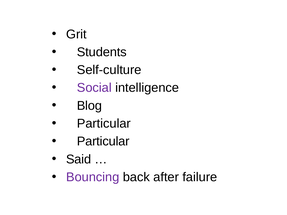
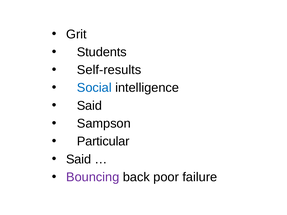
Self-culture: Self-culture -> Self-results
Social colour: purple -> blue
Blog at (89, 106): Blog -> Said
Particular at (104, 124): Particular -> Sampson
after: after -> poor
